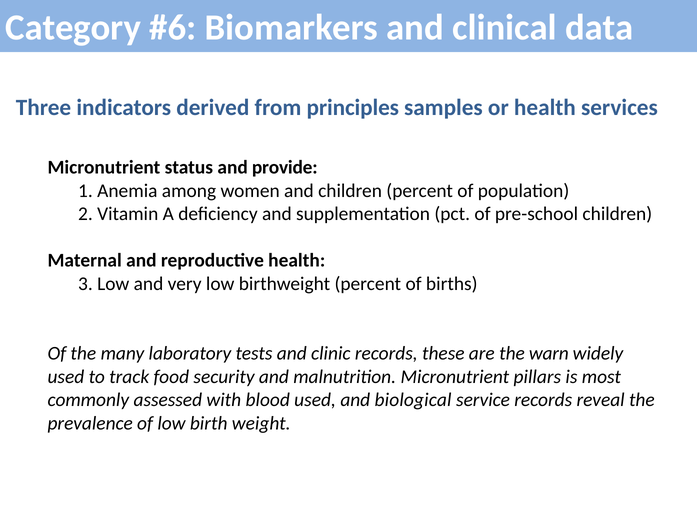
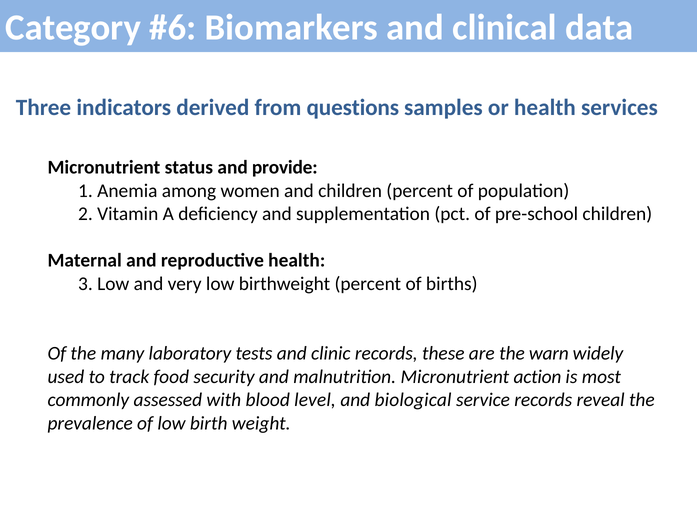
principles: principles -> questions
pillars: pillars -> action
blood used: used -> level
